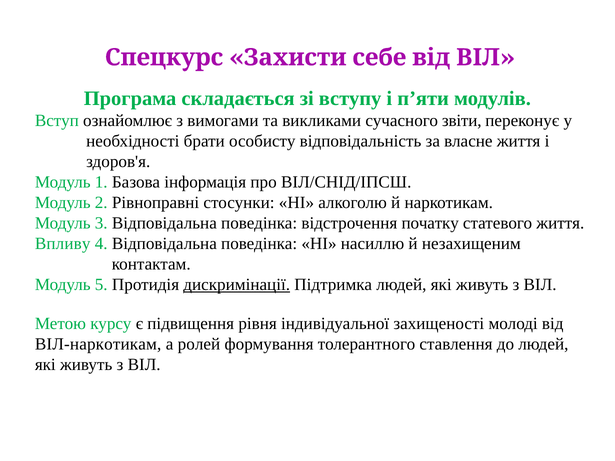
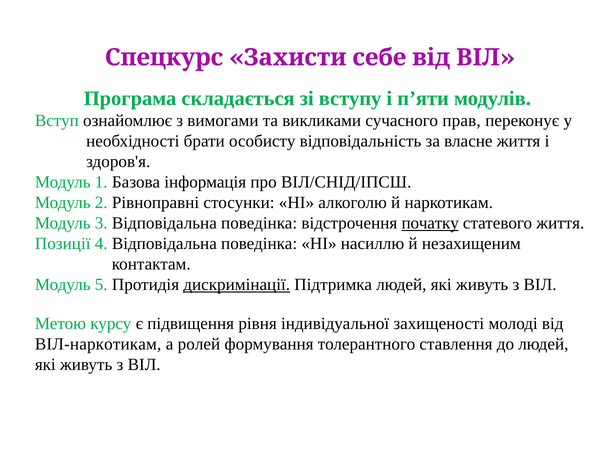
звіти: звіти -> прав
початку underline: none -> present
Впливу: Впливу -> Позиції
